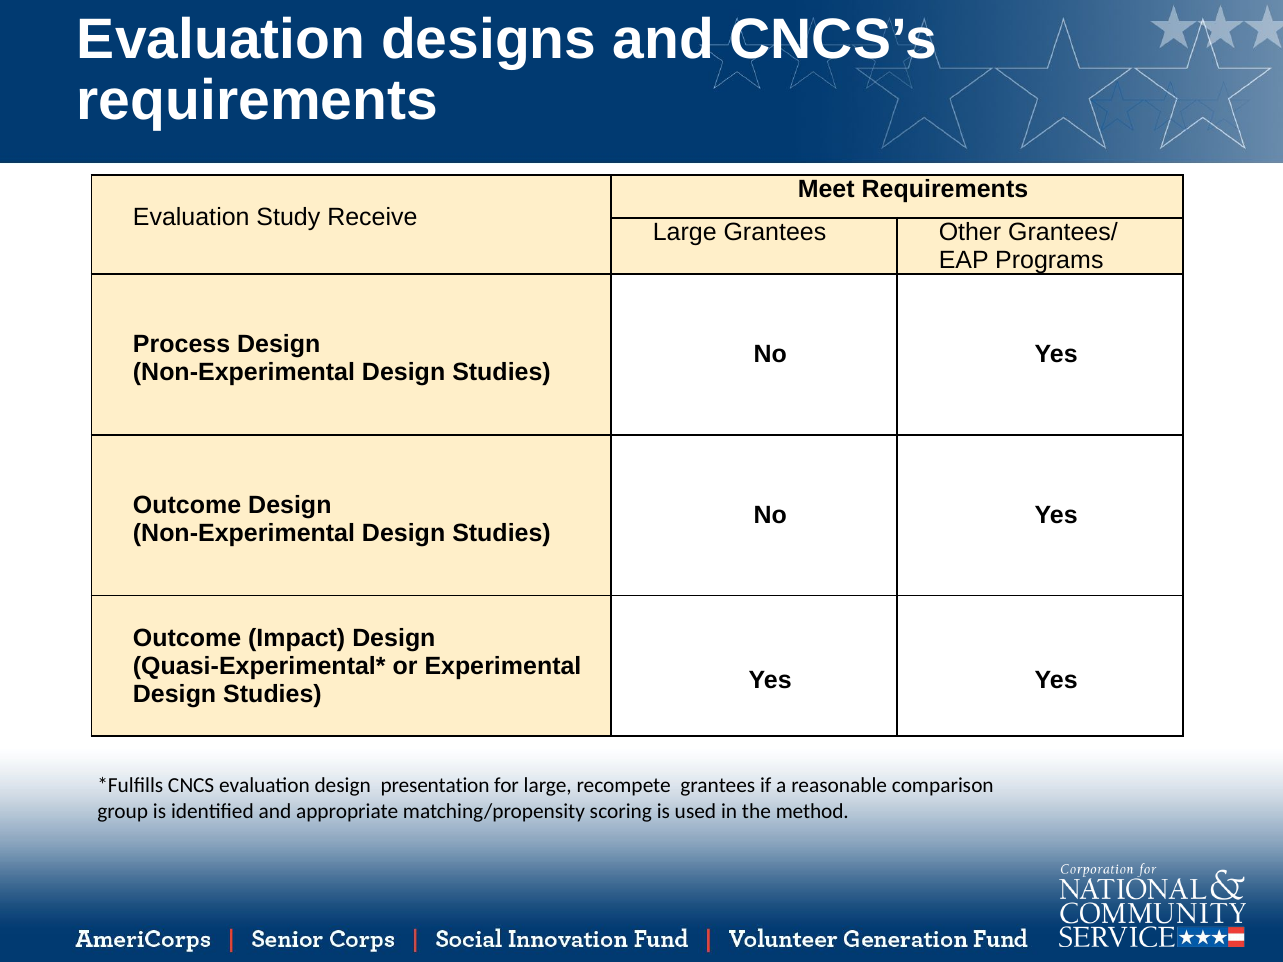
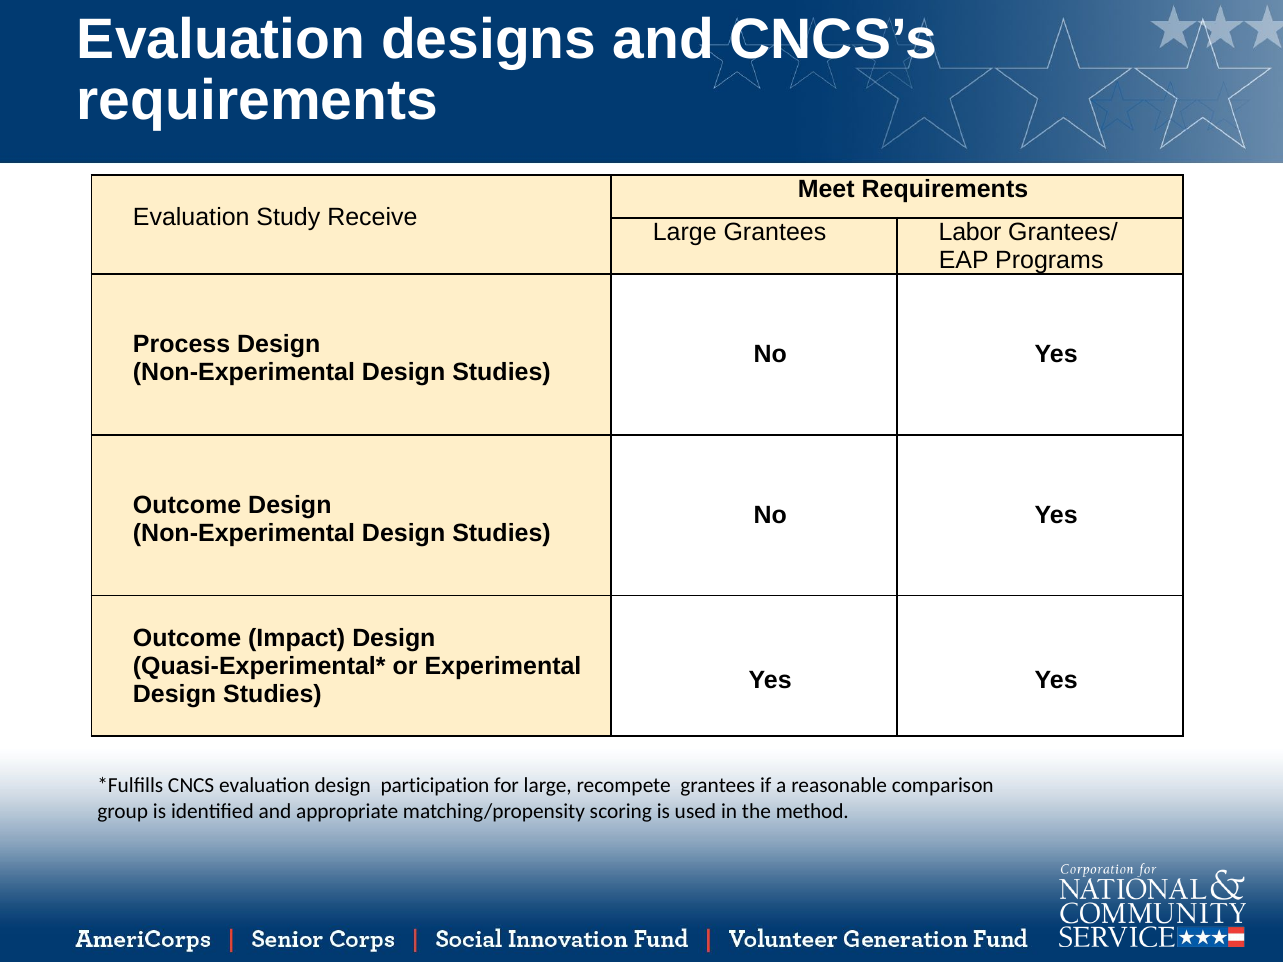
Other: Other -> Labor
presentation: presentation -> participation
